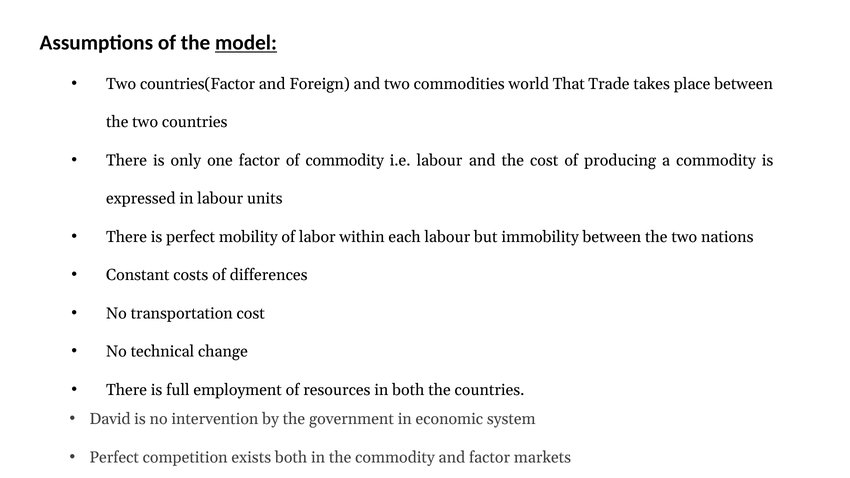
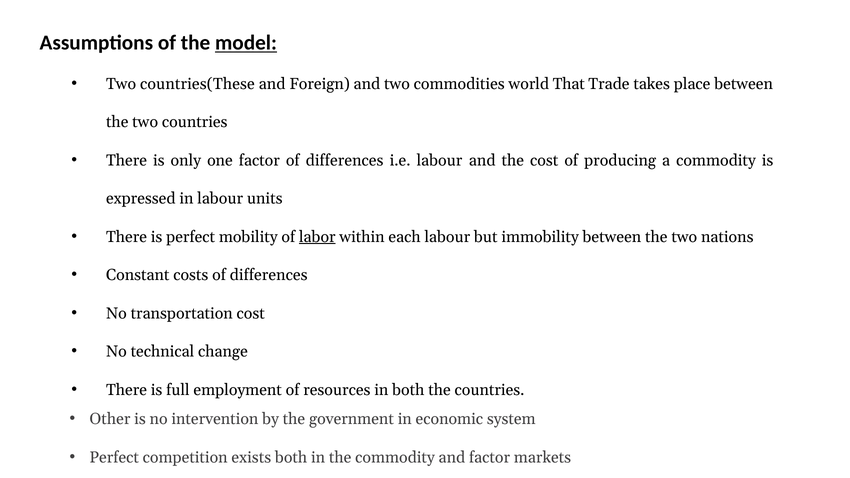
countries(Factor: countries(Factor -> countries(These
factor of commodity: commodity -> differences
labor underline: none -> present
David: David -> Other
